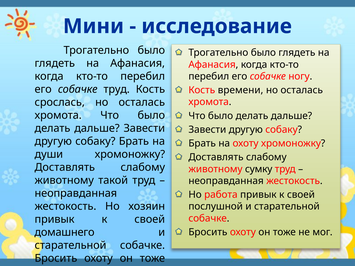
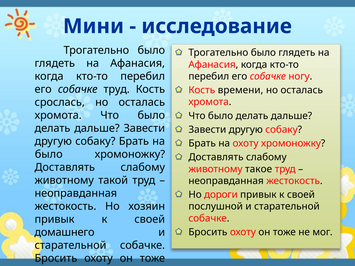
души at (49, 155): души -> было
сумку: сумку -> такое
работа: работа -> дороги
